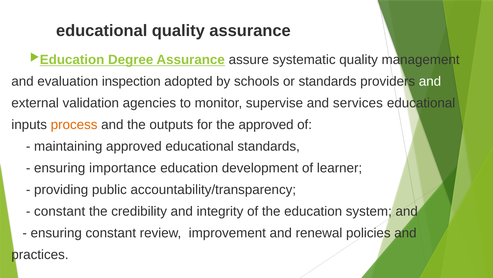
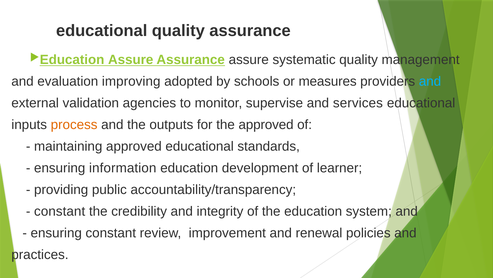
Degree at (131, 60): Degree -> Assure
inspection: inspection -> improving
or standards: standards -> measures
and at (430, 81) colour: white -> light blue
importance: importance -> information
